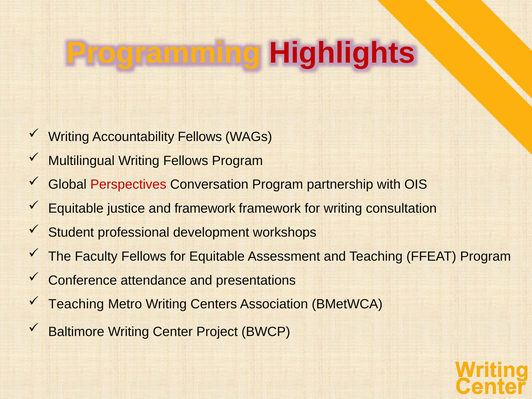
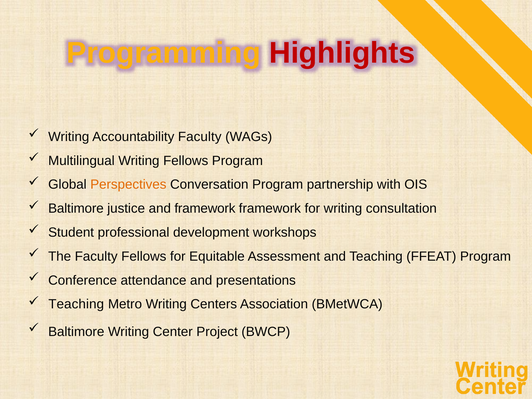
Accountability Fellows: Fellows -> Faculty
Perspectives colour: red -> orange
Equitable at (76, 209): Equitable -> Baltimore
